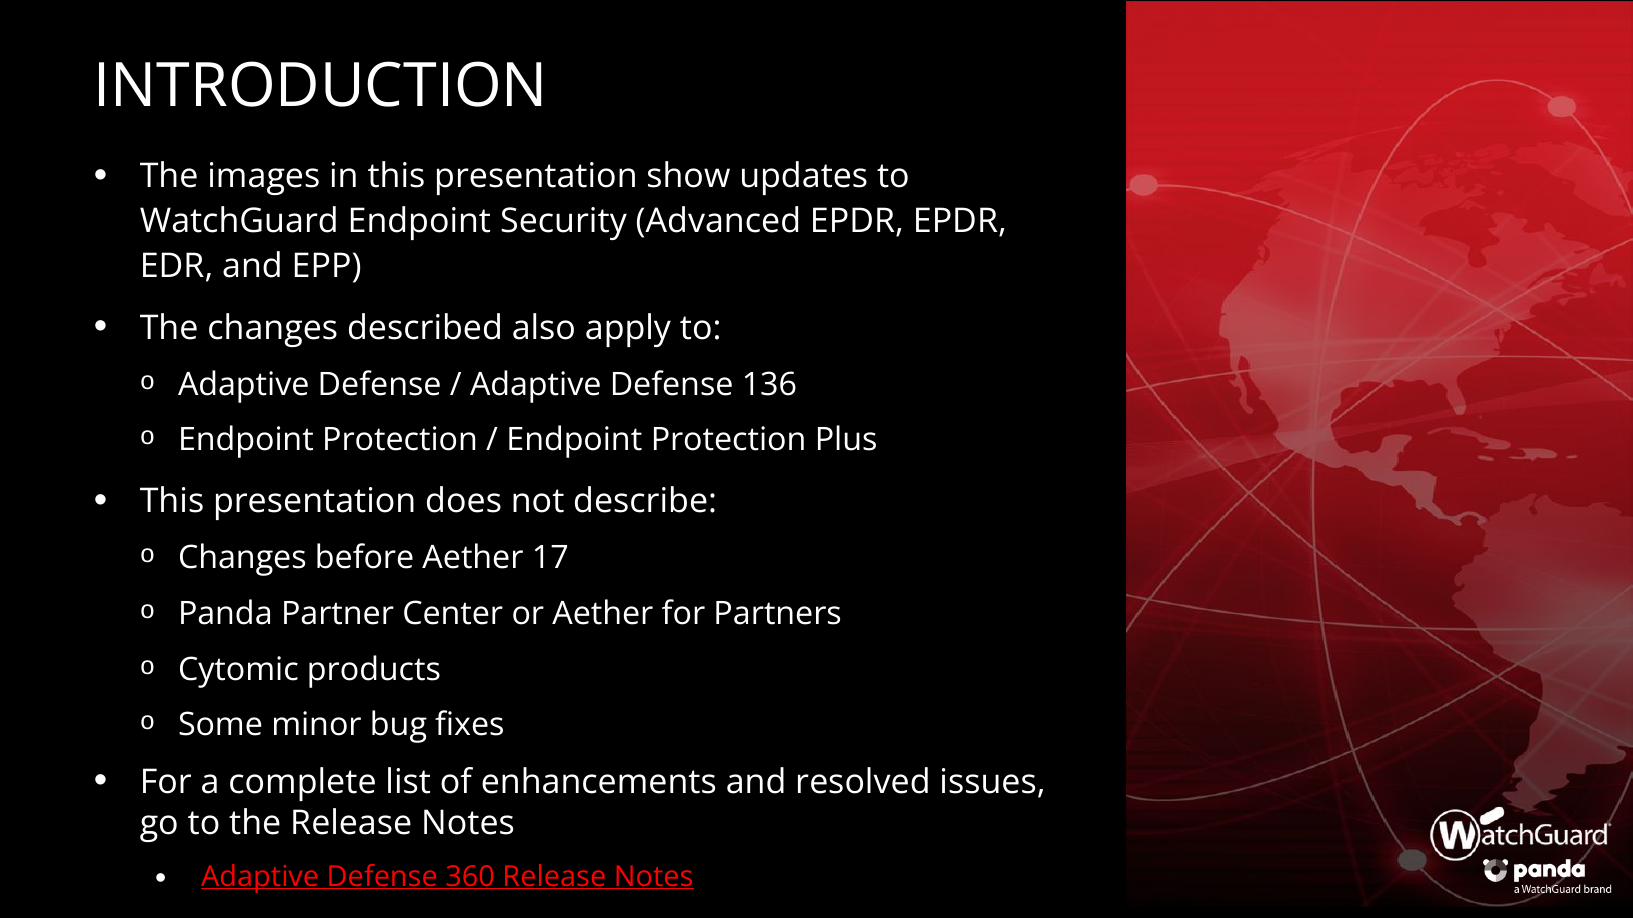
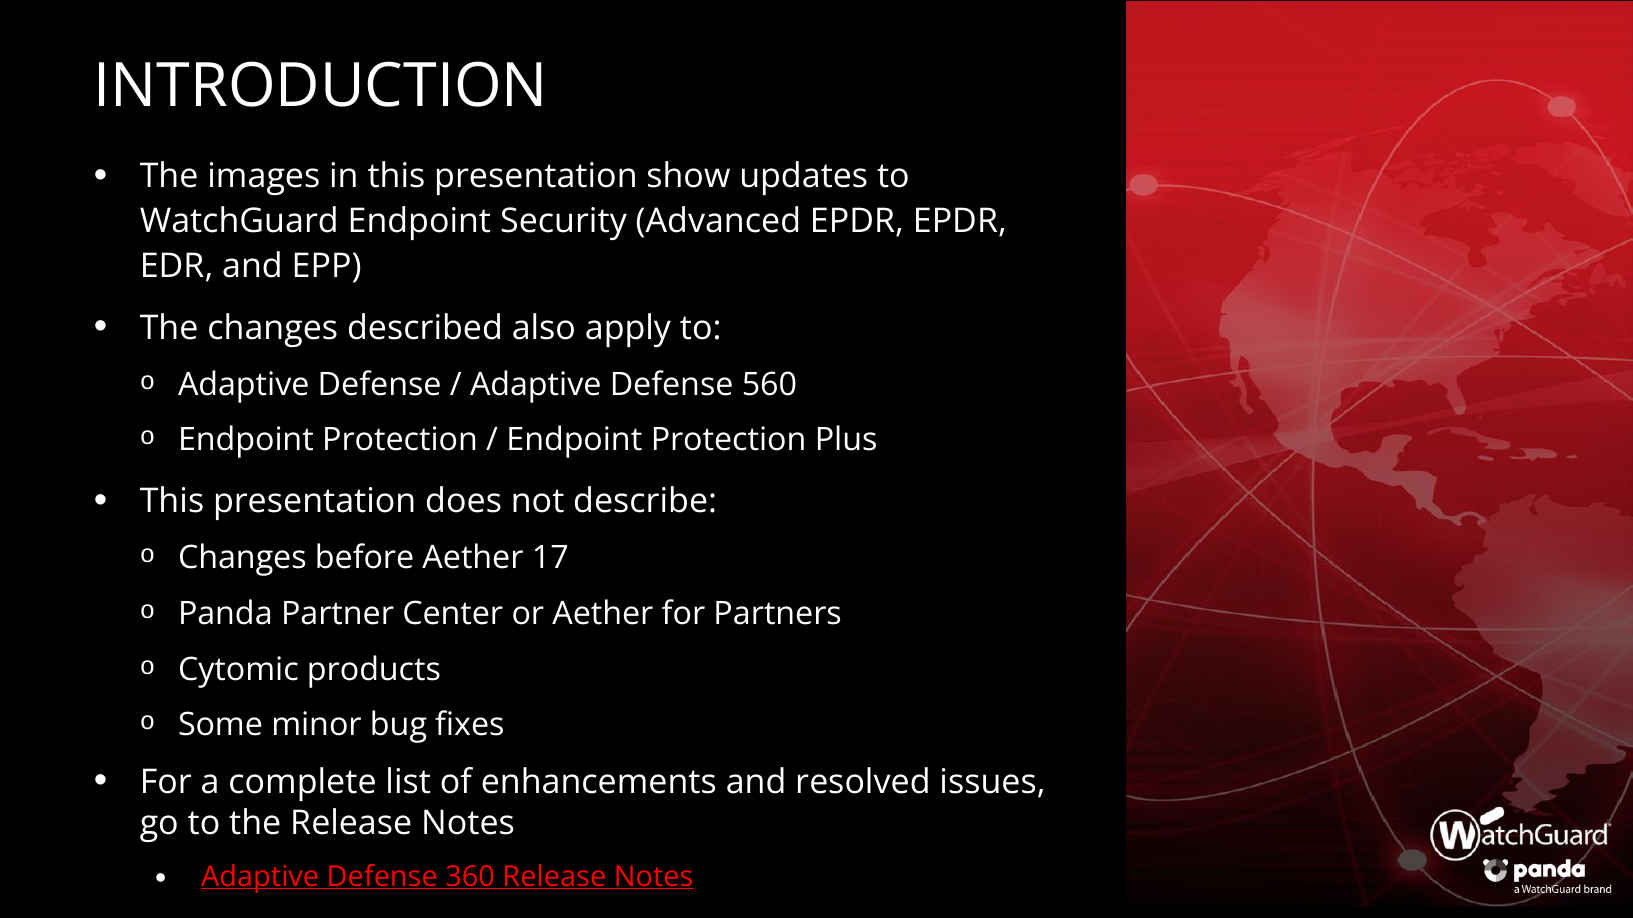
136: 136 -> 560
